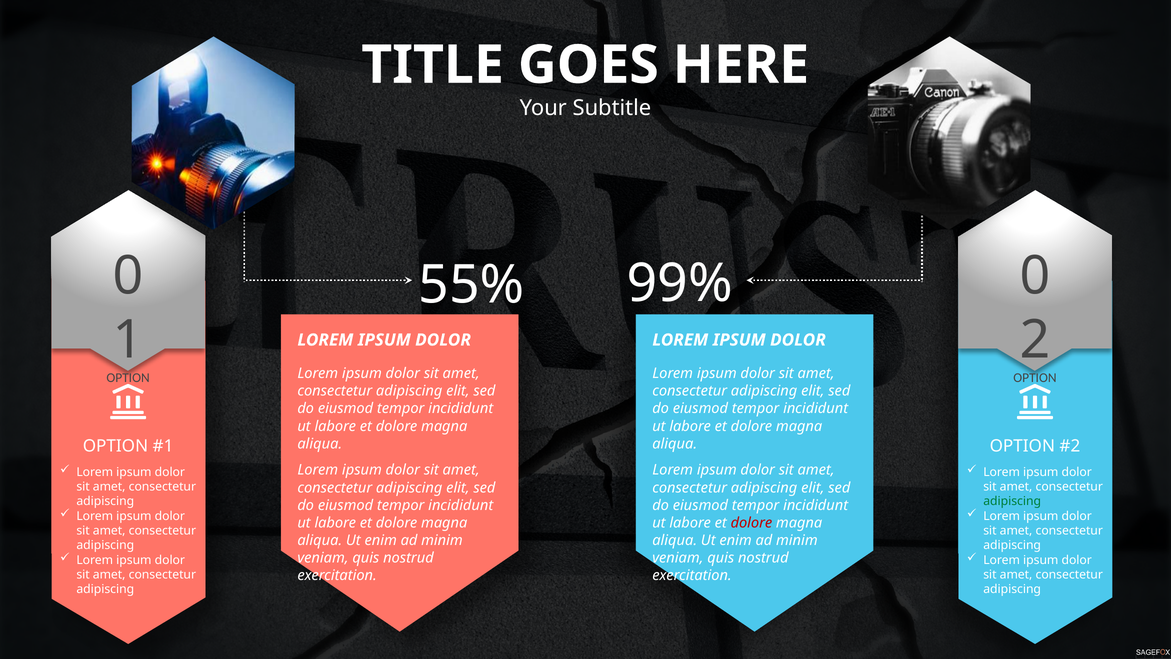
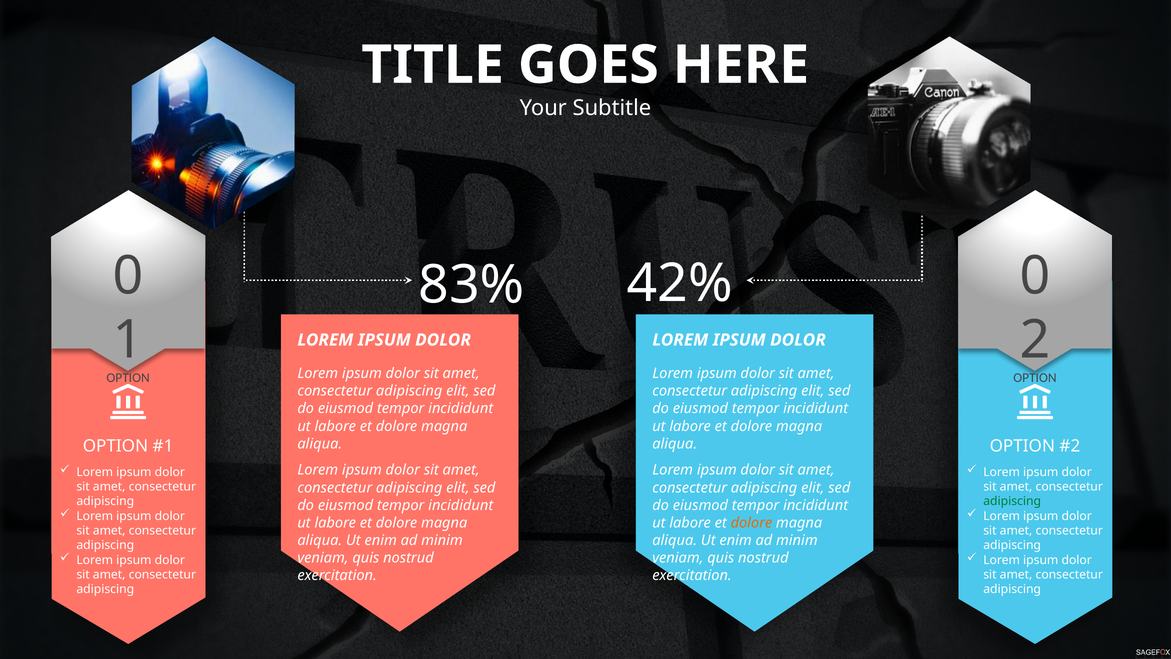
99%: 99% -> 42%
55%: 55% -> 83%
dolore at (751, 523) colour: red -> orange
